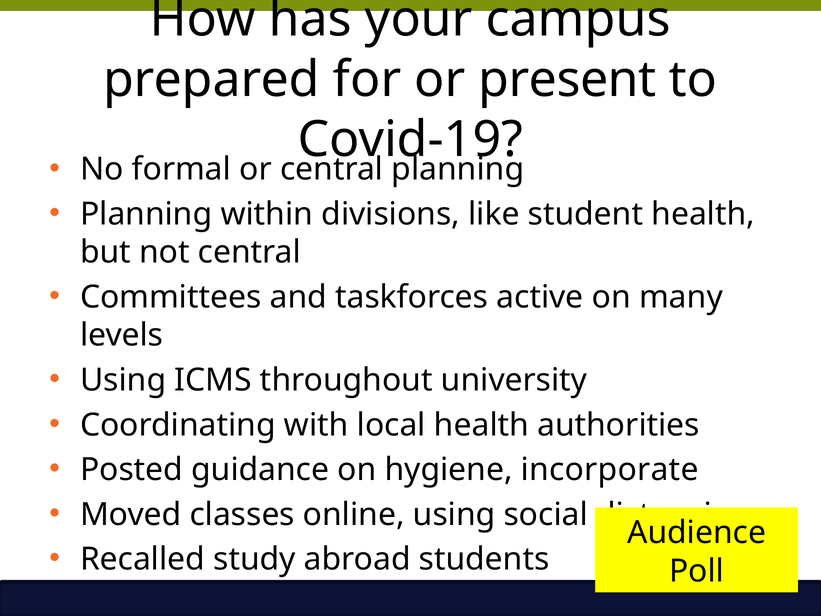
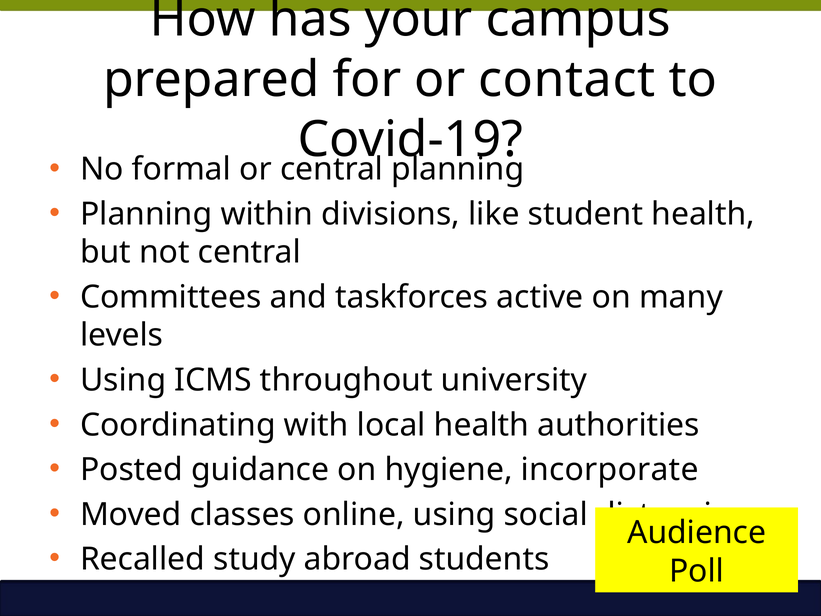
present: present -> contact
